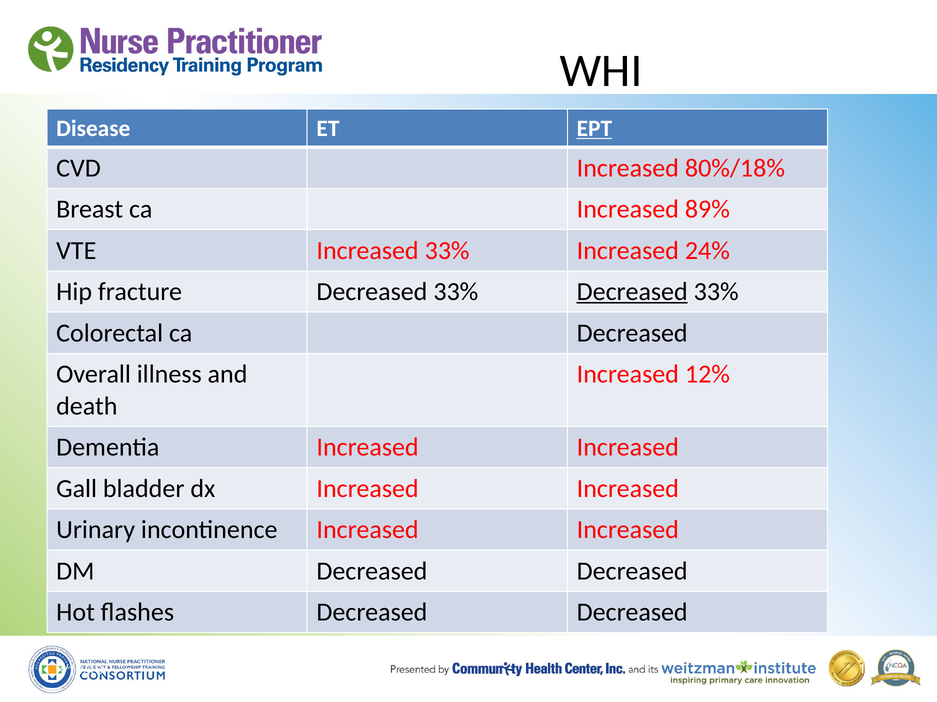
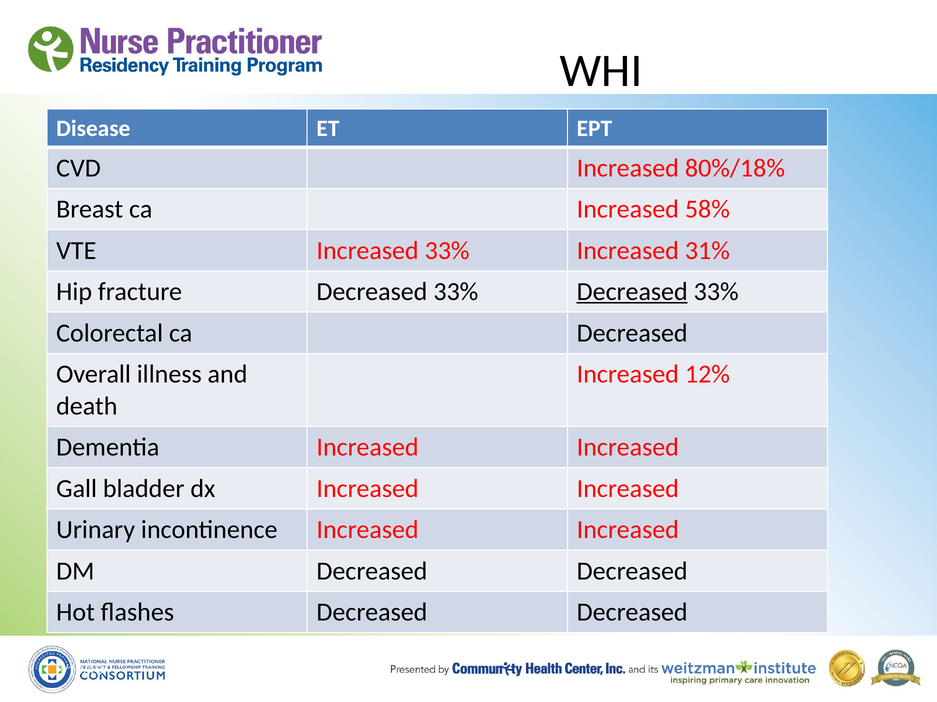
EPT underline: present -> none
89%: 89% -> 58%
24%: 24% -> 31%
